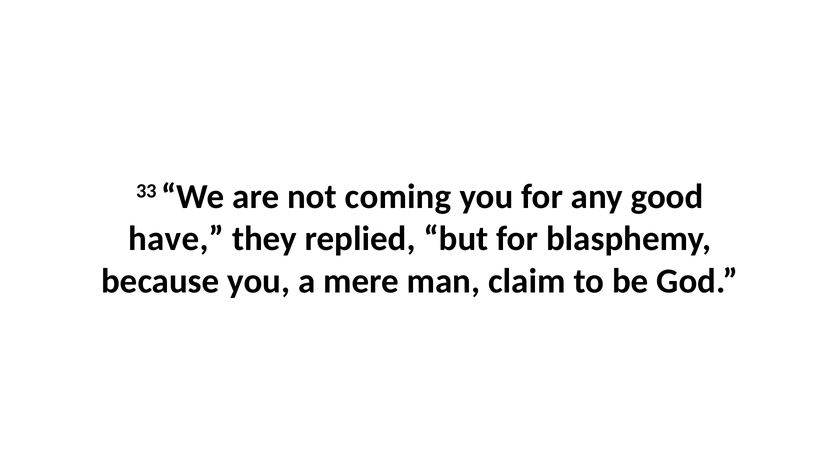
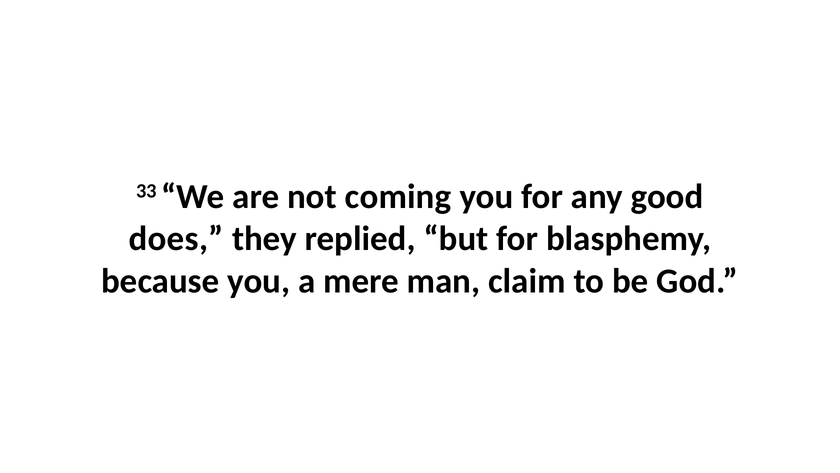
have: have -> does
